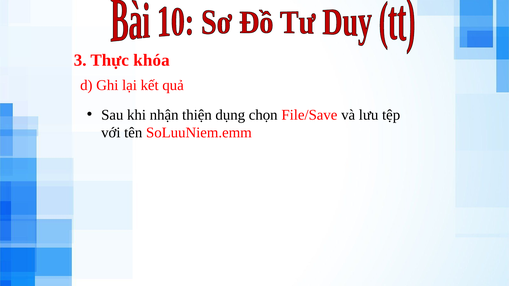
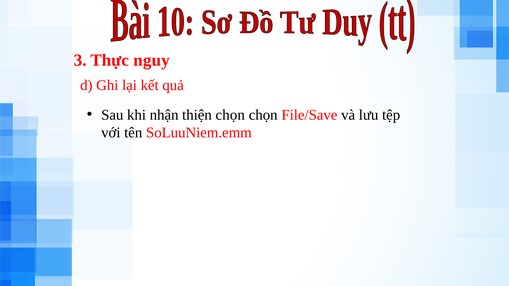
khóa: khóa -> nguy
thiện dụng: dụng -> chọn
